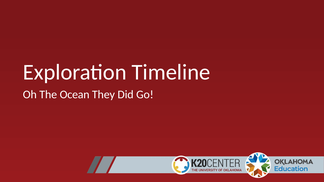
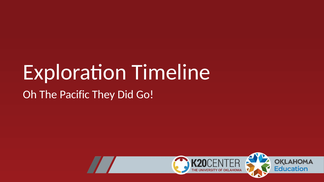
Ocean: Ocean -> Pacific
